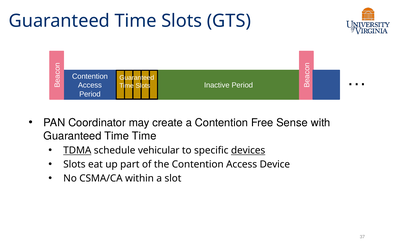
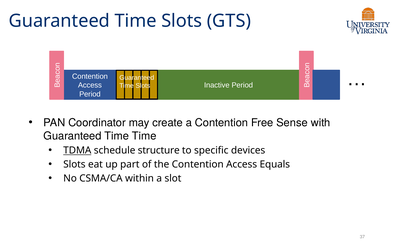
vehicular: vehicular -> structure
devices underline: present -> none
Device: Device -> Equals
